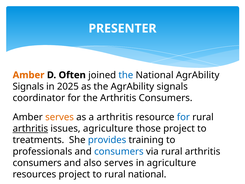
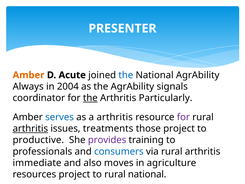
Often: Often -> Acute
Signals at (28, 86): Signals -> Always
2025: 2025 -> 2004
the at (90, 98) underline: none -> present
Consumers at (166, 98): Consumers -> Particularly
serves at (60, 117) colour: orange -> blue
for at (183, 117) colour: blue -> purple
issues agriculture: agriculture -> treatments
treatments: treatments -> productive
provides colour: blue -> purple
consumers at (37, 163): consumers -> immediate
also serves: serves -> moves
